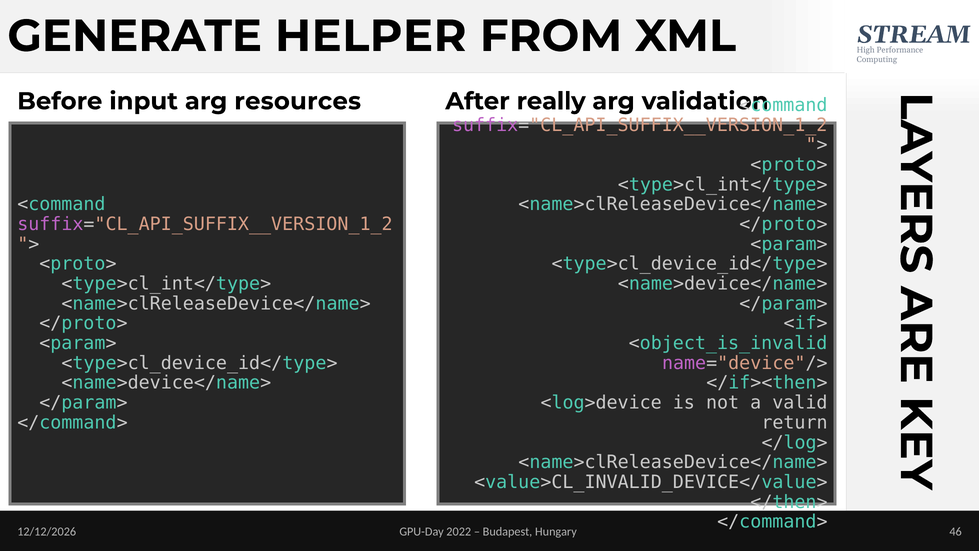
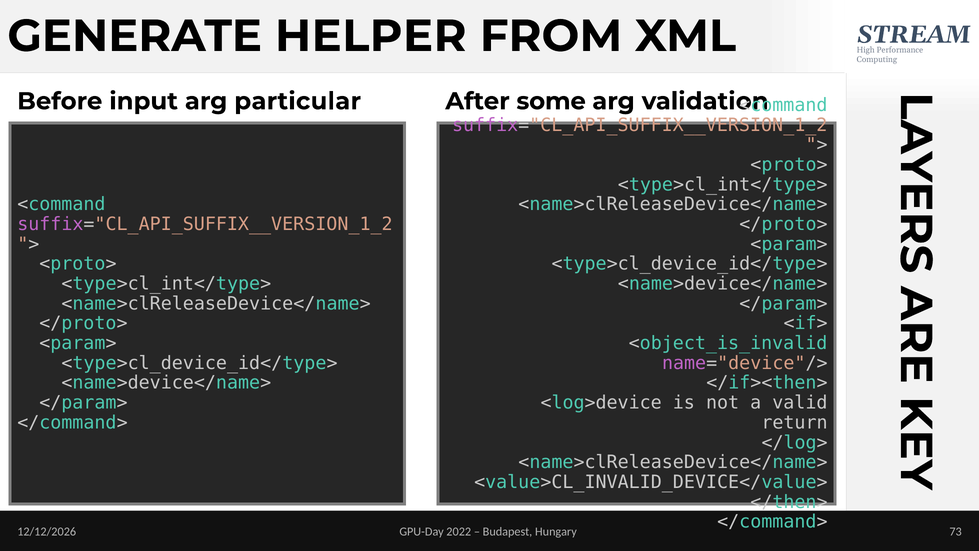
resources: resources -> particular
really: really -> some
46: 46 -> 73
